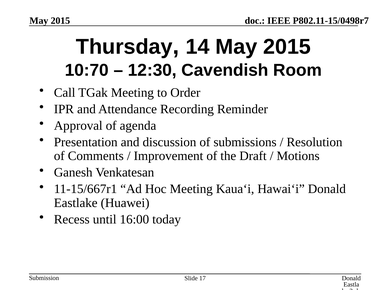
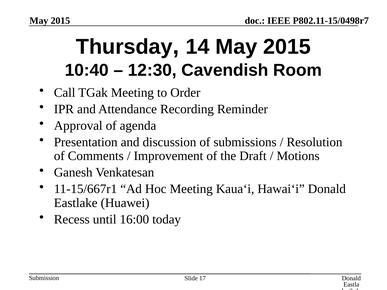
10:70: 10:70 -> 10:40
